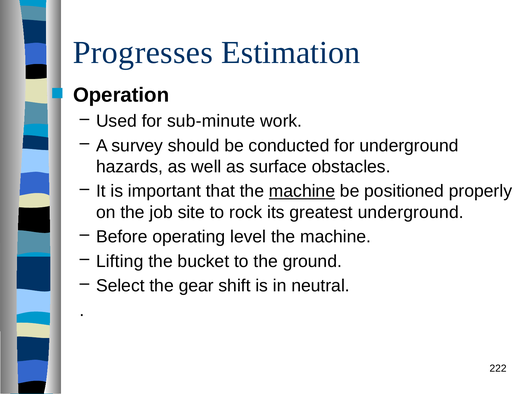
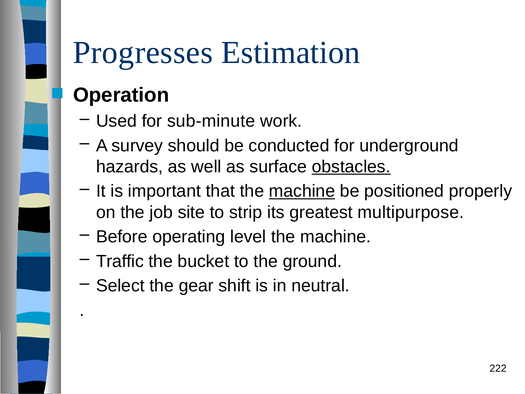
obstacles underline: none -> present
rock: rock -> strip
greatest underground: underground -> multipurpose
Lifting: Lifting -> Traffic
